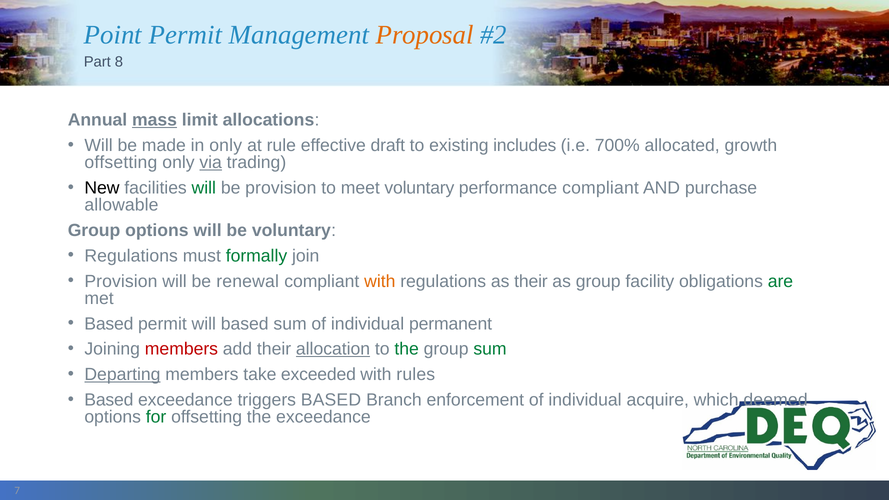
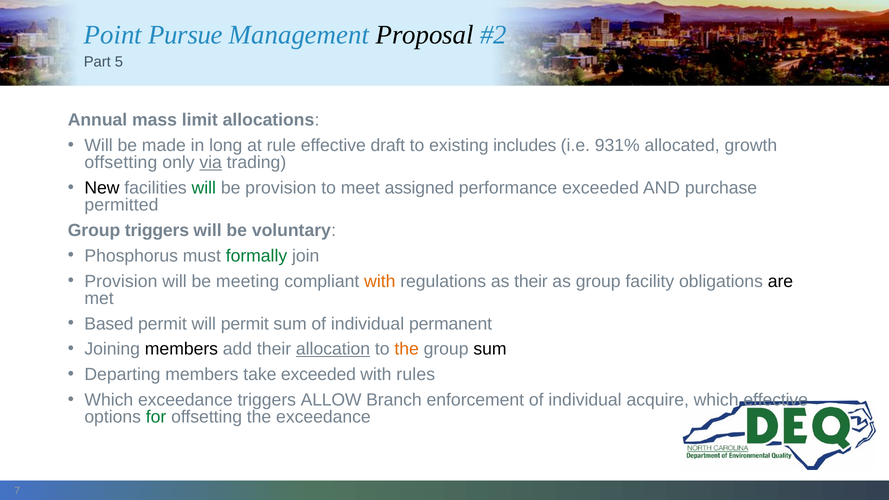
Point Permit: Permit -> Pursue
Proposal colour: orange -> black
8: 8 -> 5
mass underline: present -> none
in only: only -> long
700%: 700% -> 931%
meet voluntary: voluntary -> assigned
performance compliant: compliant -> exceeded
allowable: allowable -> permitted
Group options: options -> triggers
Regulations at (131, 256): Regulations -> Phosphorus
renewal: renewal -> meeting
are colour: green -> black
will based: based -> permit
members at (181, 349) colour: red -> black
the at (407, 349) colour: green -> orange
sum at (490, 349) colour: green -> black
Departing underline: present -> none
Based at (109, 400): Based -> Which
triggers BASED: BASED -> ALLOW
which deemed: deemed -> effective
